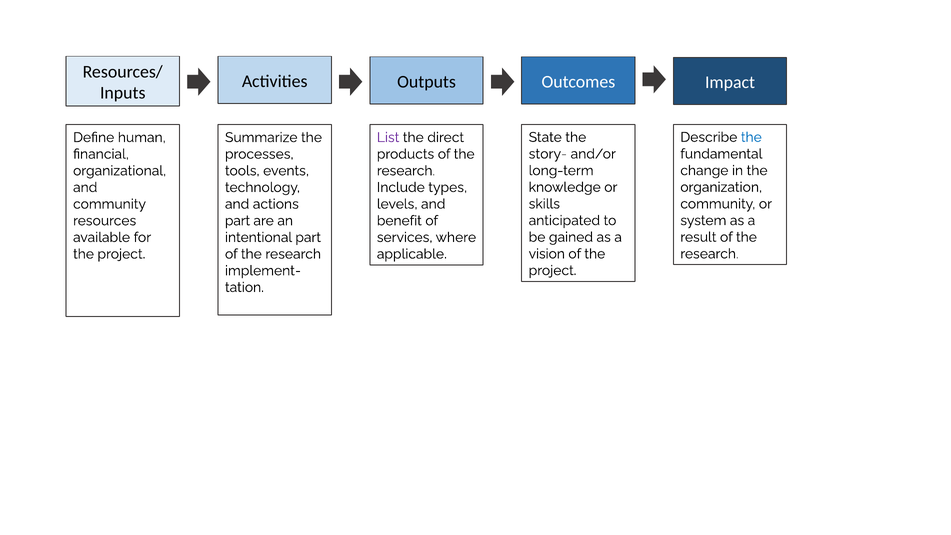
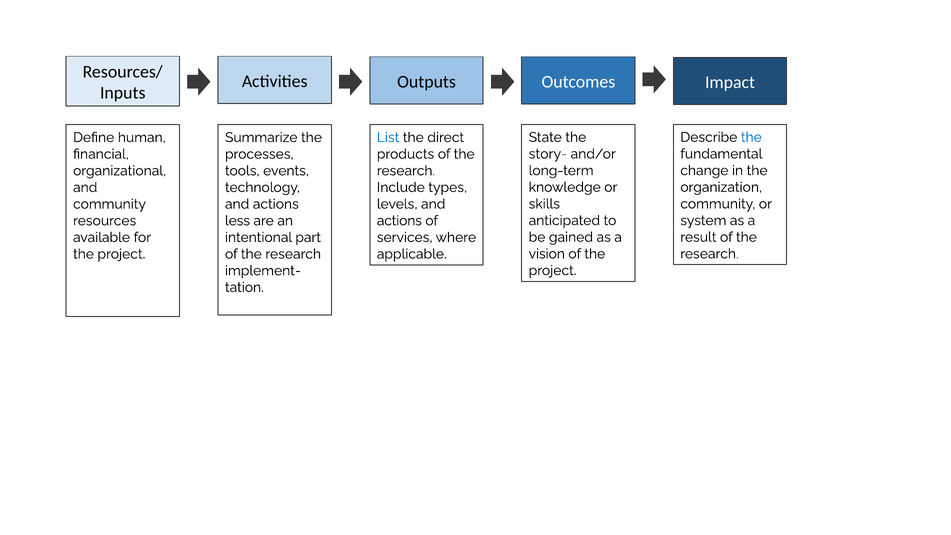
List colour: purple -> blue
part at (238, 221): part -> less
benefit at (399, 221): benefit -> actions
